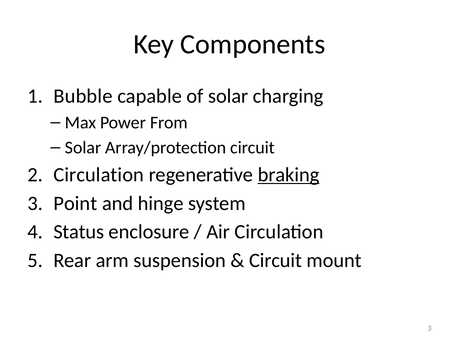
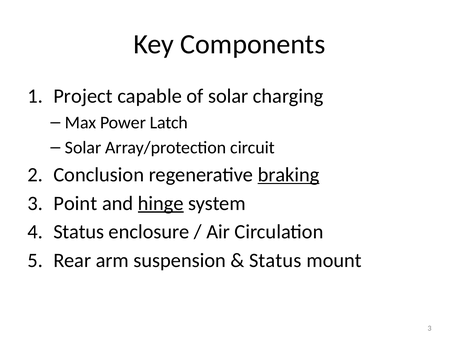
Bubble: Bubble -> Project
From: From -> Latch
Circulation at (99, 175): Circulation -> Conclusion
hinge underline: none -> present
Circuit at (275, 261): Circuit -> Status
